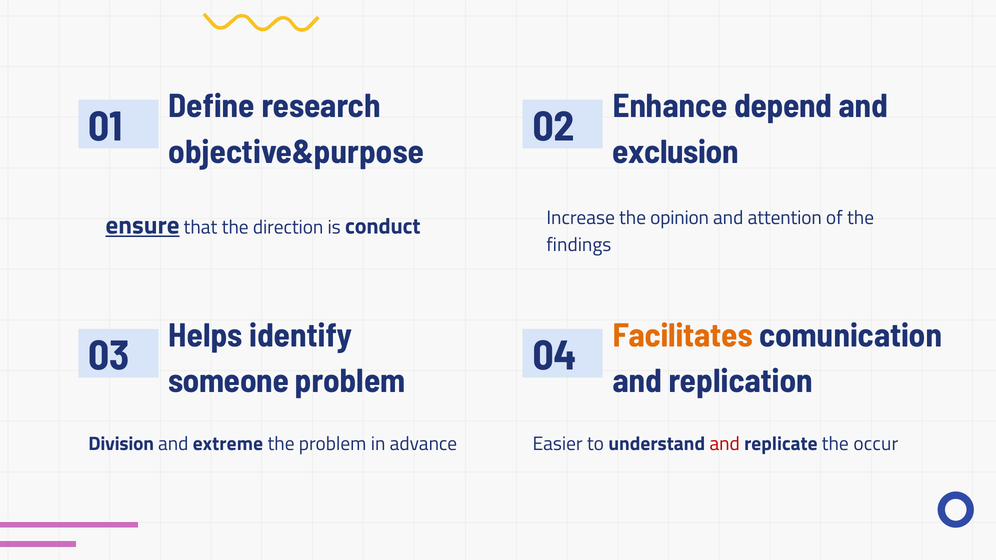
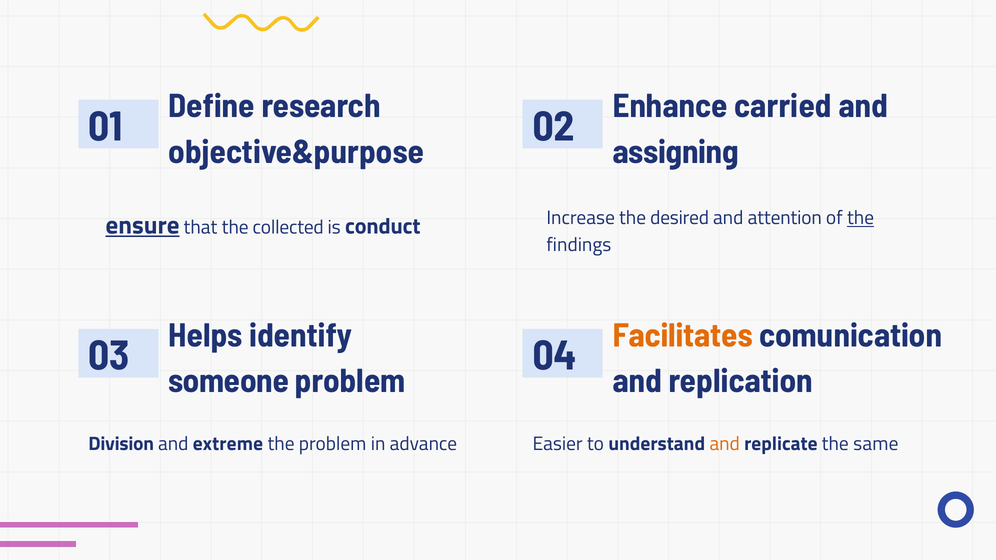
depend: depend -> carried
exclusion: exclusion -> assigning
opinion: opinion -> desired
the at (861, 218) underline: none -> present
direction: direction -> collected
and at (725, 444) colour: red -> orange
occur: occur -> same
